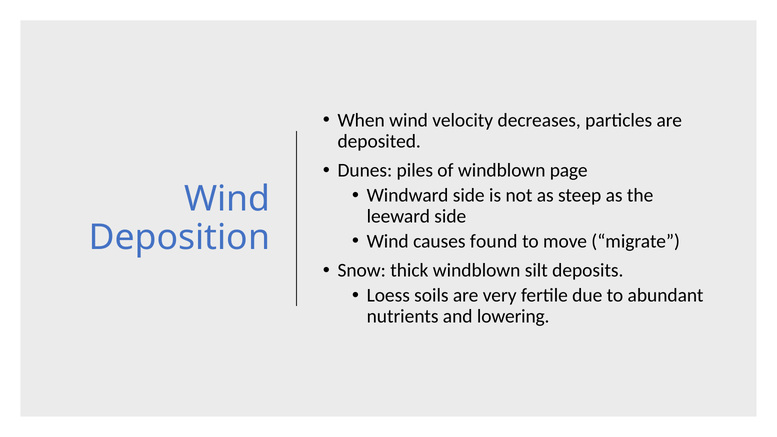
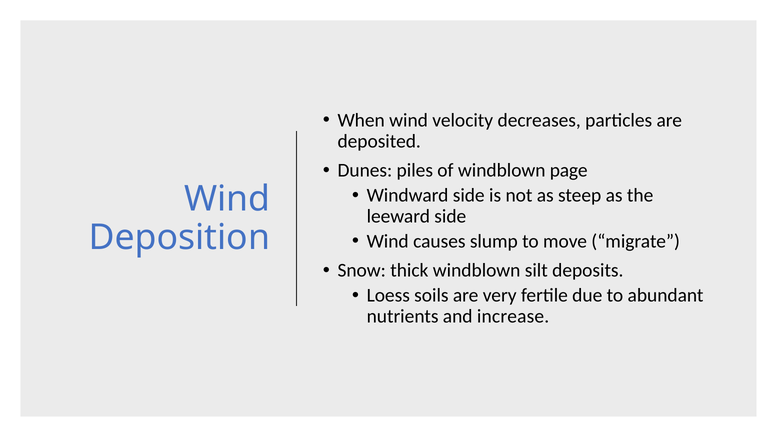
found: found -> slump
lowering: lowering -> increase
